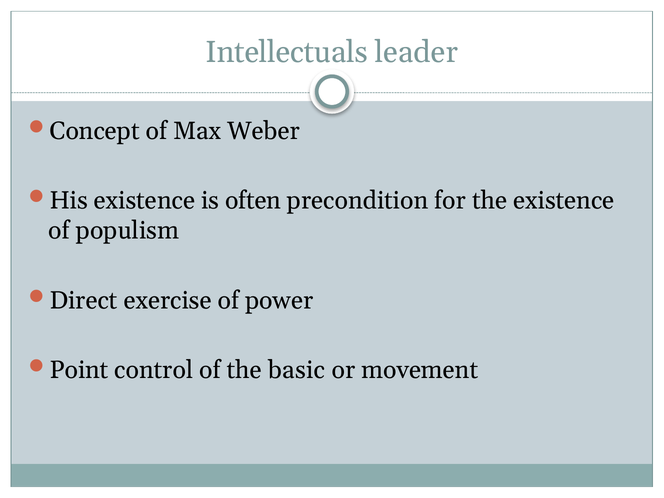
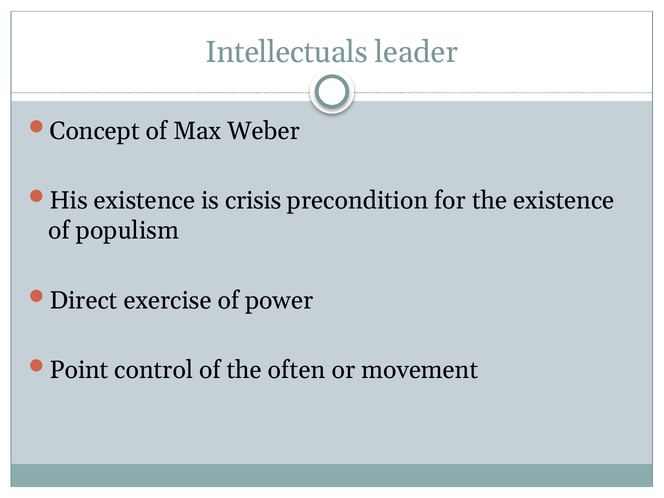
often: often -> crisis
basic: basic -> often
